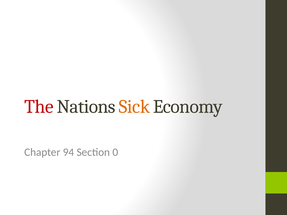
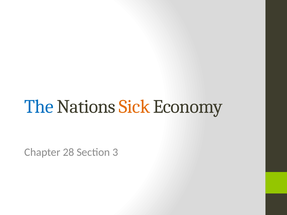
The colour: red -> blue
94: 94 -> 28
0: 0 -> 3
